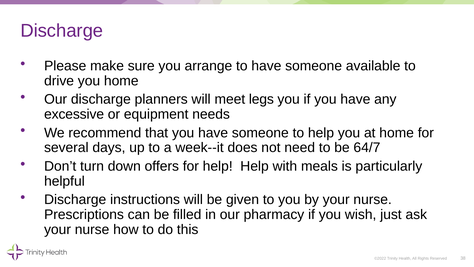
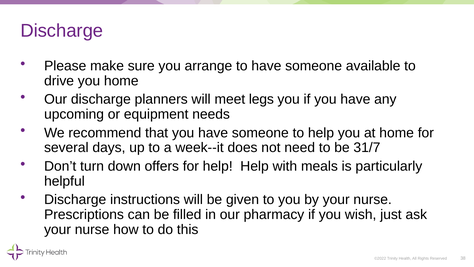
excessive: excessive -> upcoming
64/7: 64/7 -> 31/7
